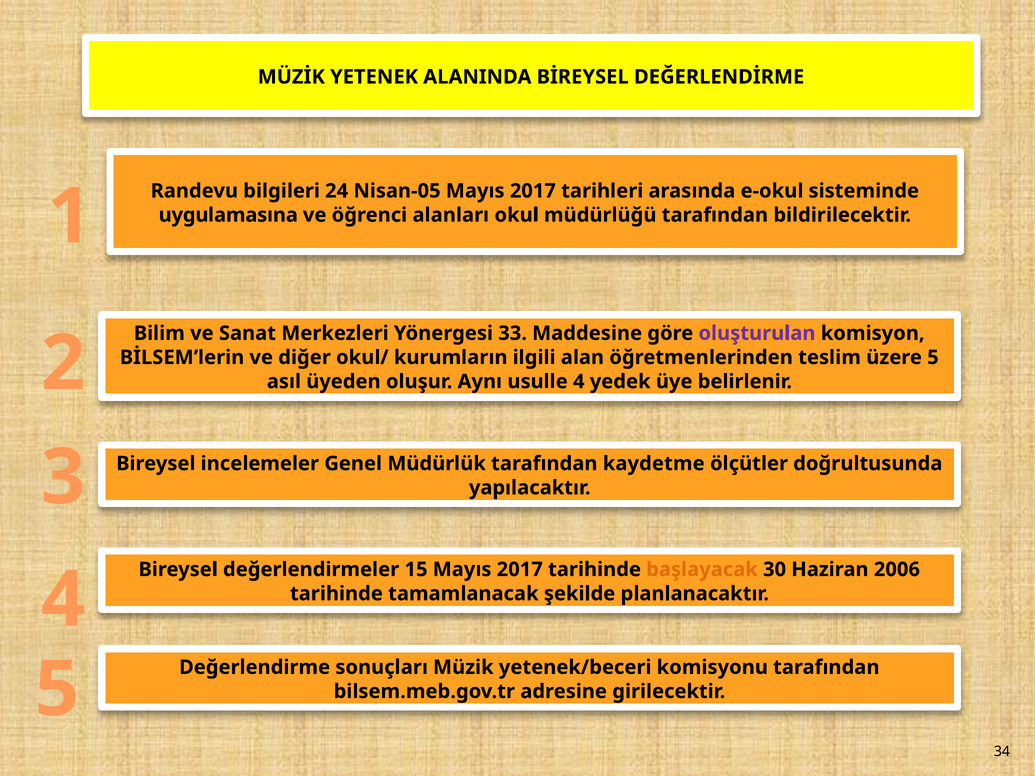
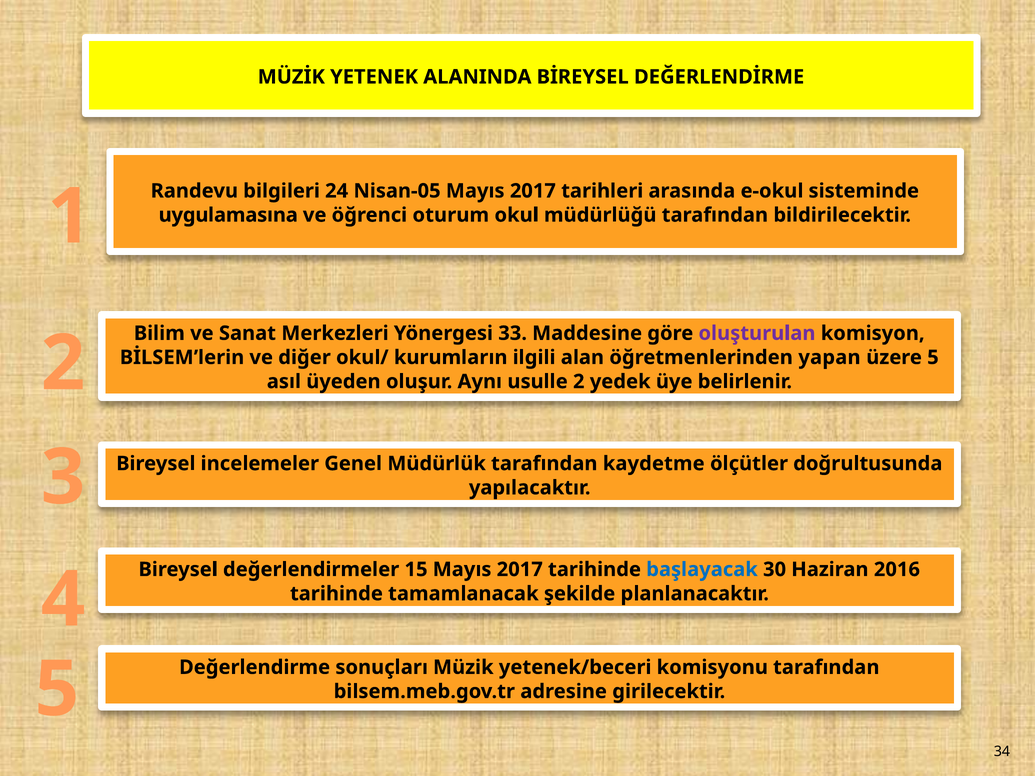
alanları: alanları -> oturum
teslim: teslim -> yapan
usulle 4: 4 -> 2
başlayacak colour: orange -> blue
2006: 2006 -> 2016
